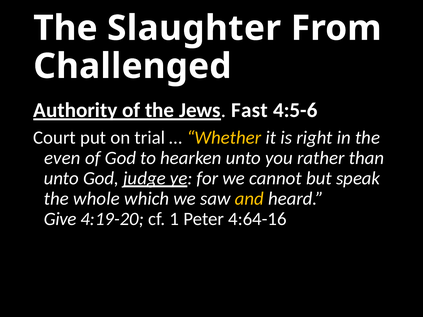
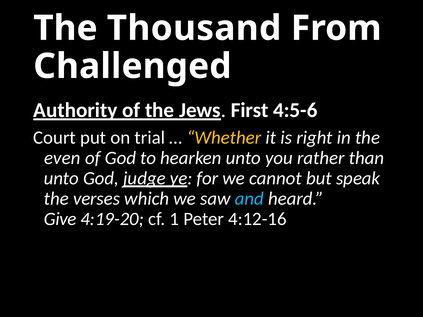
Slaughter: Slaughter -> Thousand
Fast: Fast -> First
whole: whole -> verses
and colour: yellow -> light blue
4:64-16: 4:64-16 -> 4:12-16
